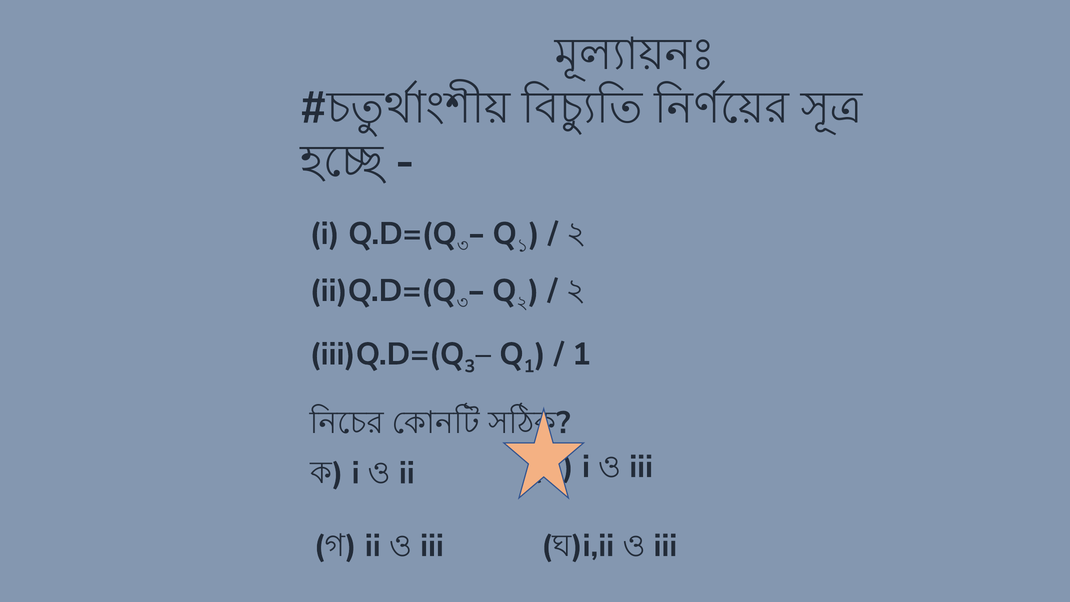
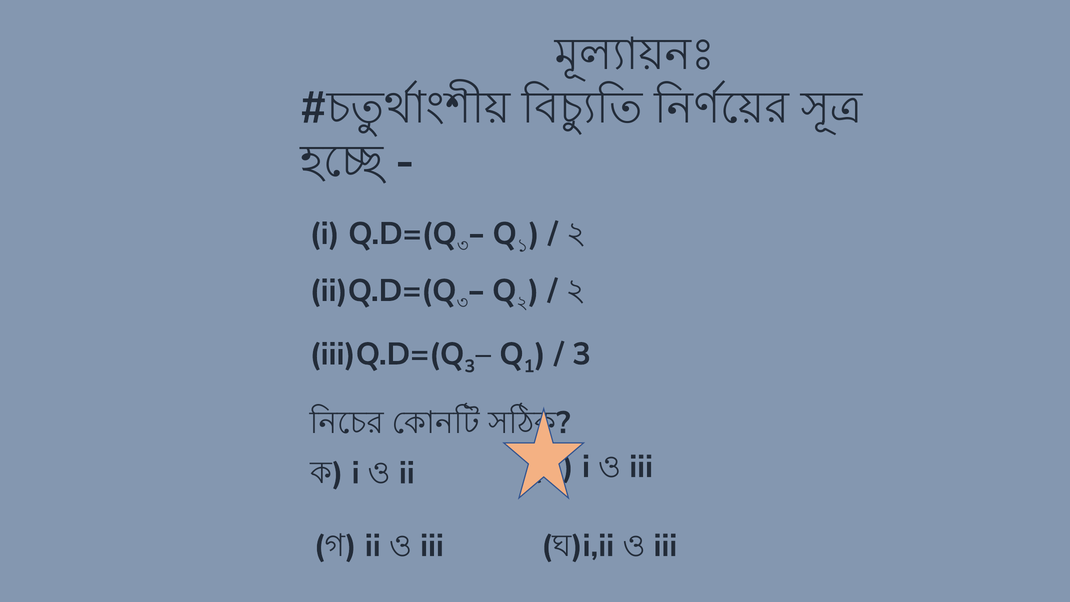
1 at (582, 354): 1 -> 3
